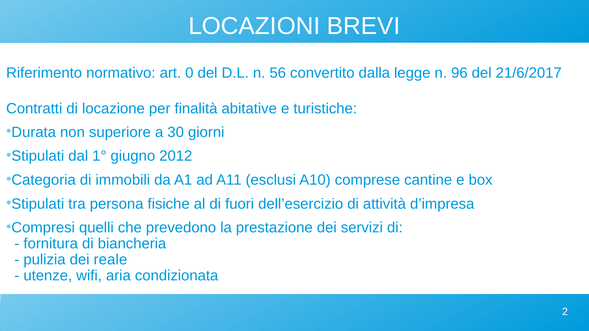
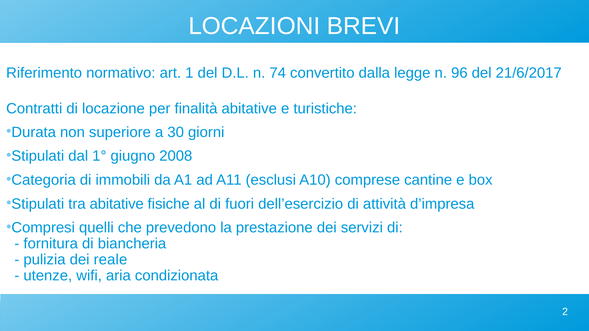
0: 0 -> 1
56: 56 -> 74
2012: 2012 -> 2008
tra persona: persona -> abitative
